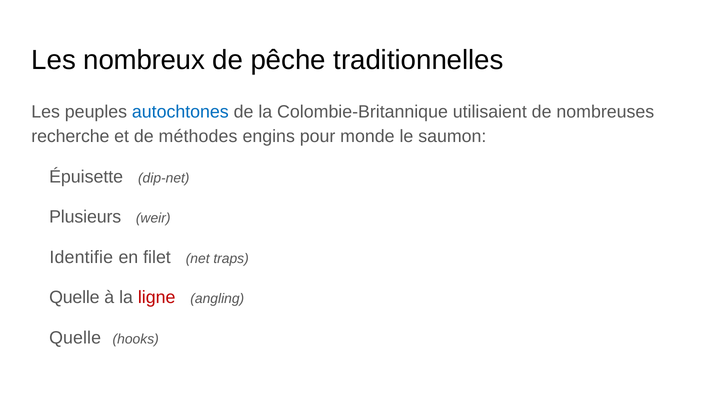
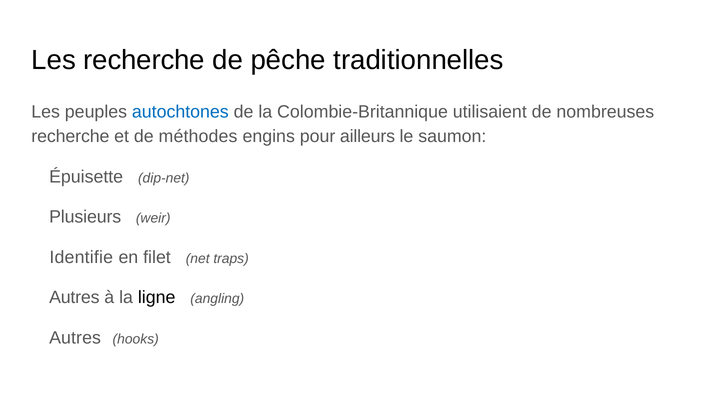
Les nombreux: nombreux -> recherche
monde: monde -> ailleurs
Quelle at (74, 298): Quelle -> Autres
ligne colour: red -> black
Quelle at (75, 338): Quelle -> Autres
